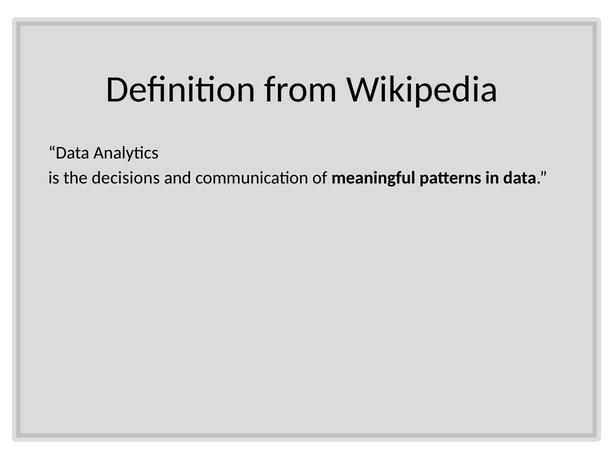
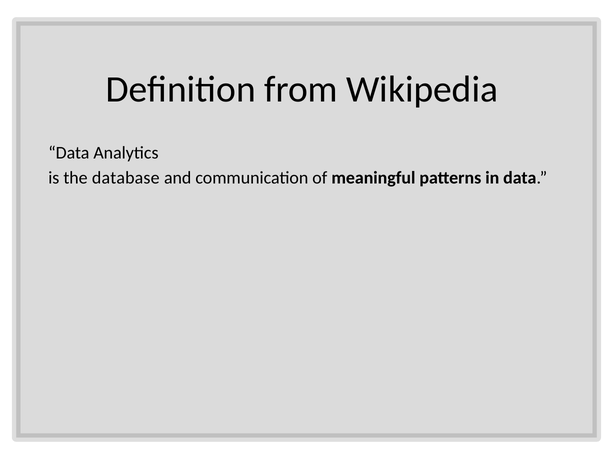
decisions: decisions -> database
